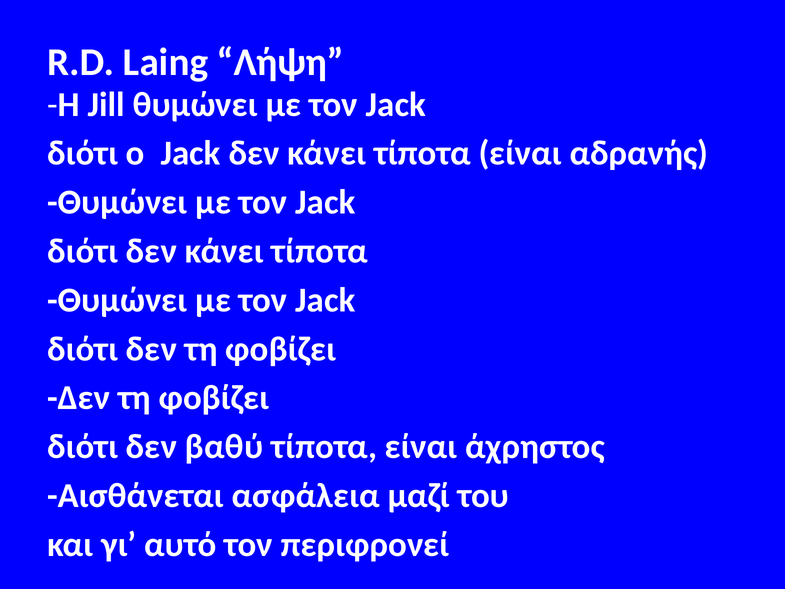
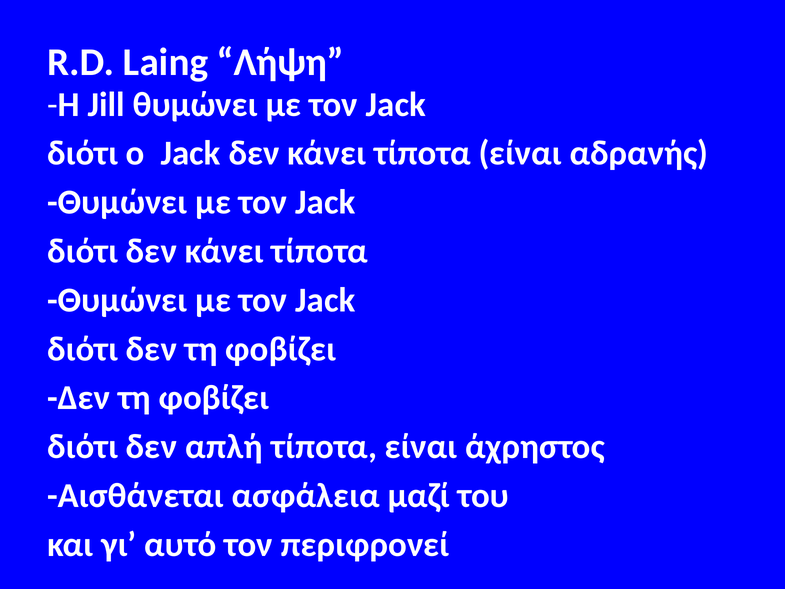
βαθύ: βαθύ -> απλή
